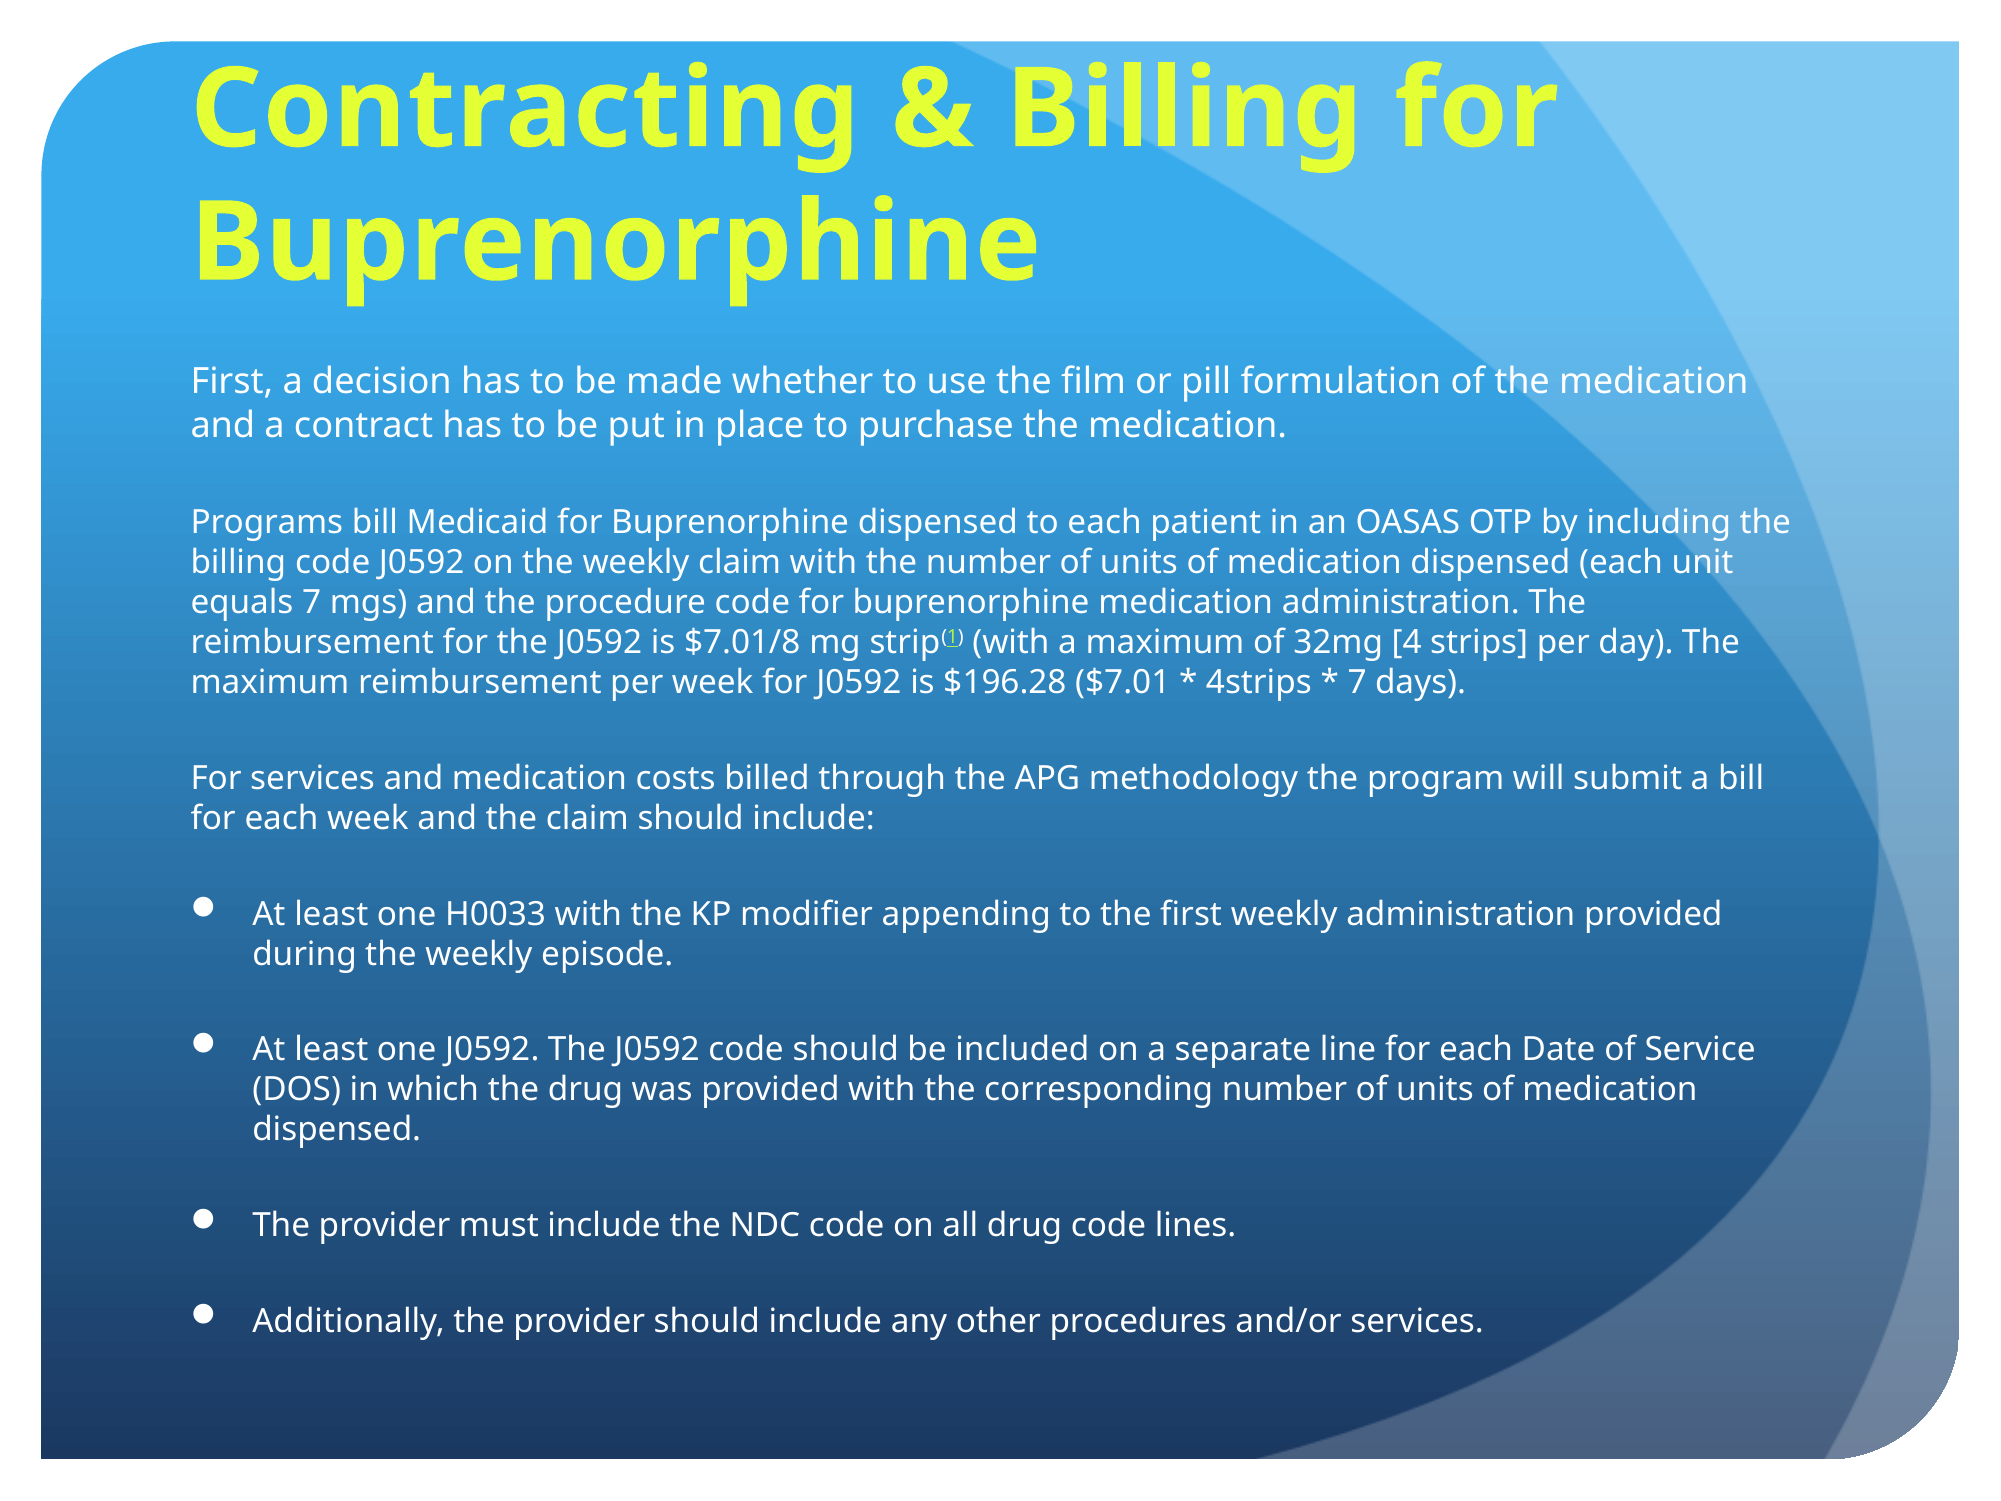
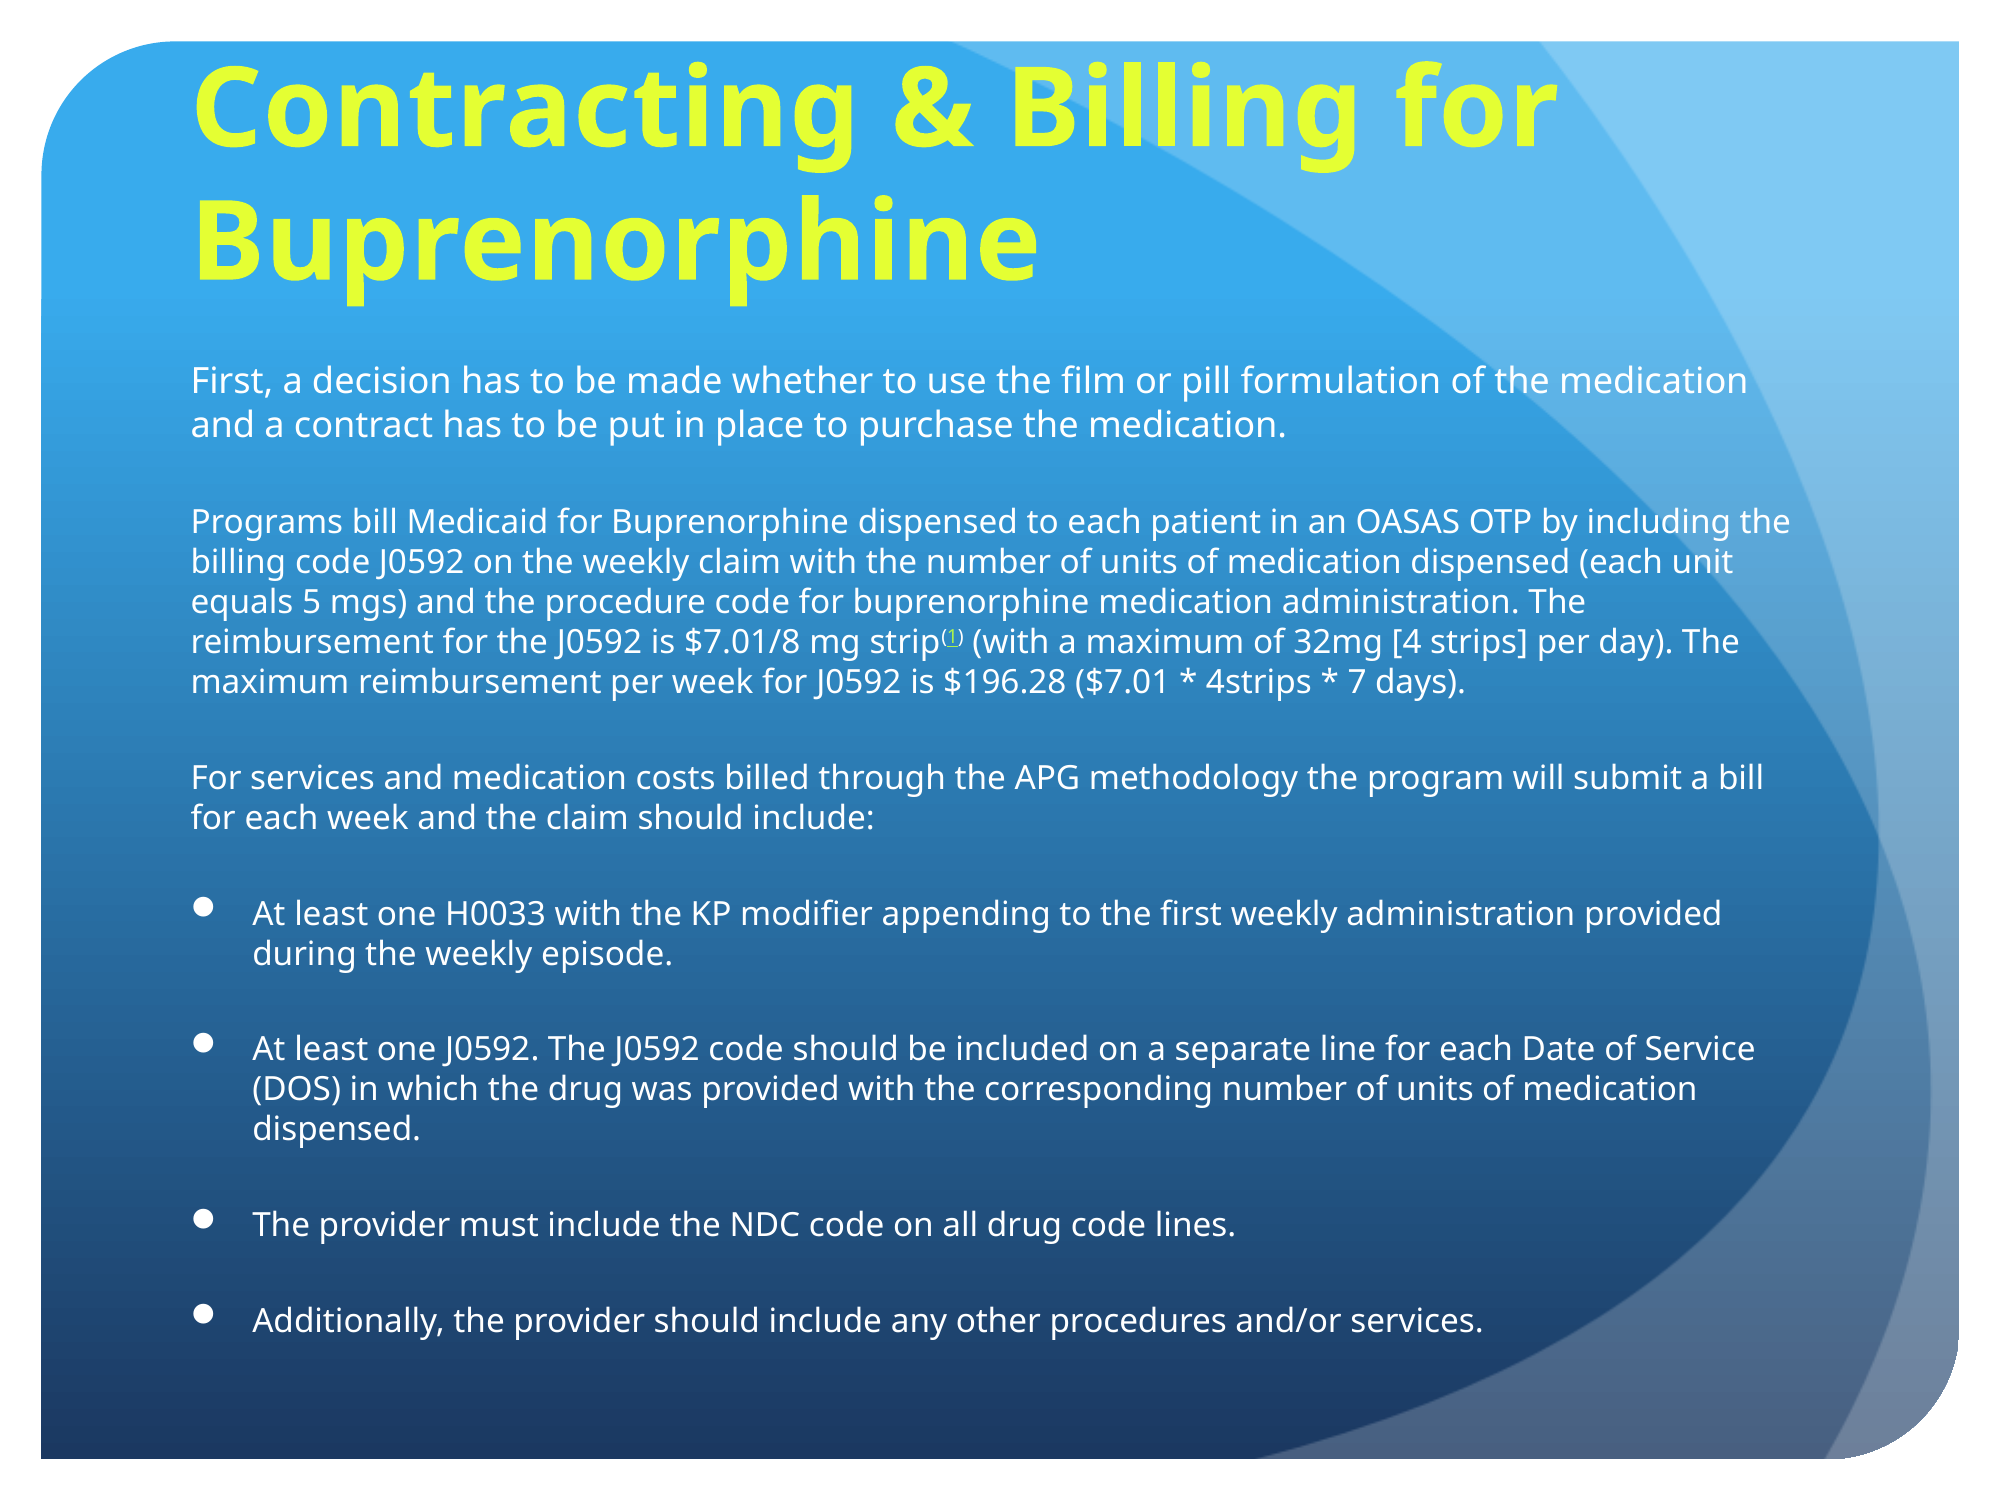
equals 7: 7 -> 5
